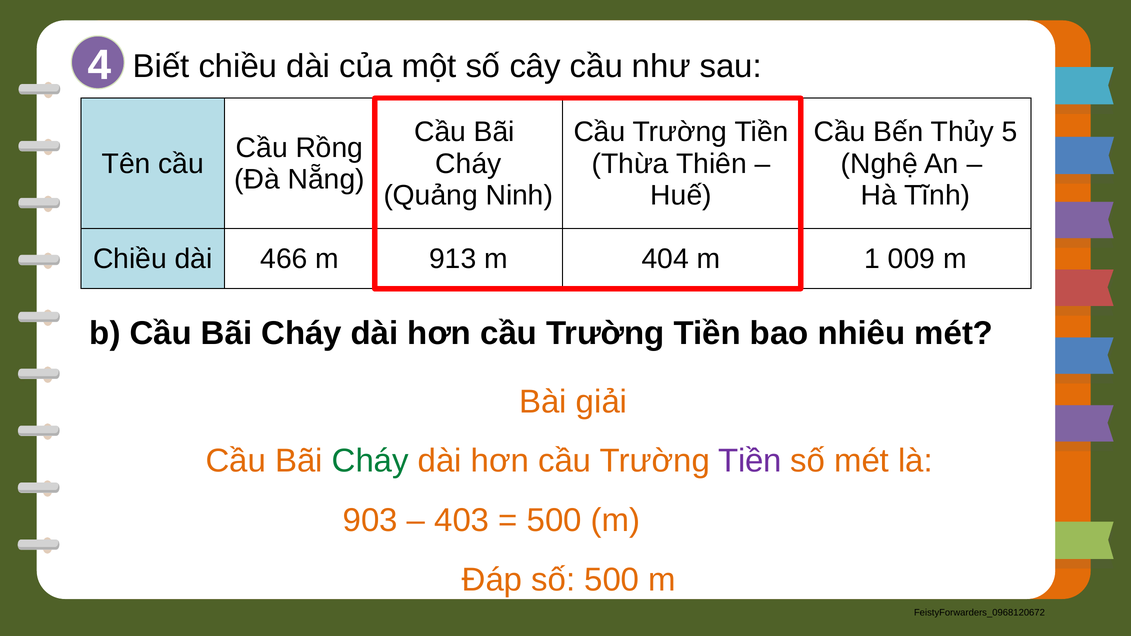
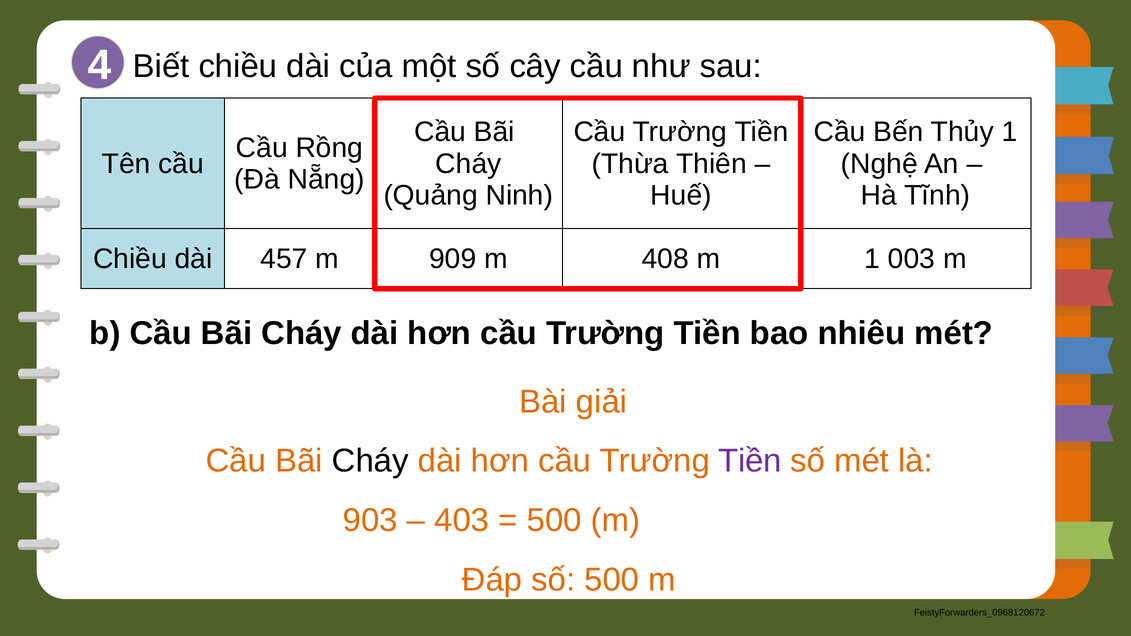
Thủy 5: 5 -> 1
466: 466 -> 457
913: 913 -> 909
404: 404 -> 408
009: 009 -> 003
Cháy at (370, 461) colour: green -> black
